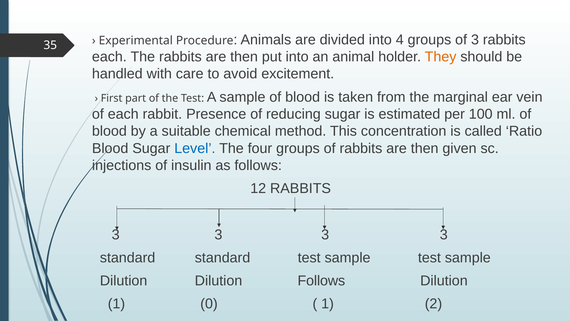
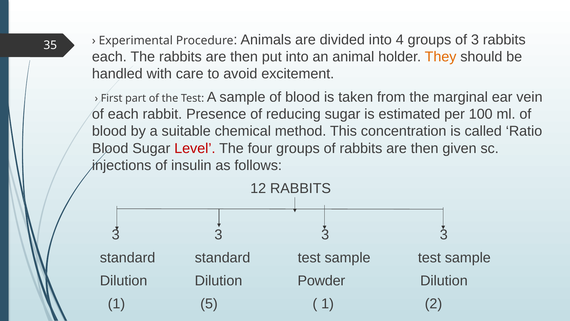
Level colour: blue -> red
Dilution Follows: Follows -> Powder
0: 0 -> 5
